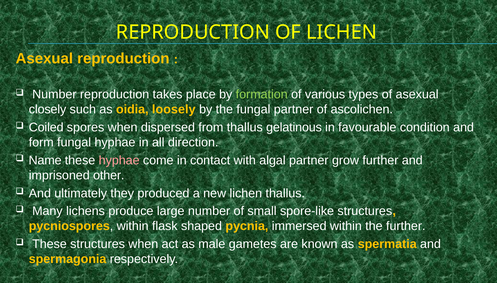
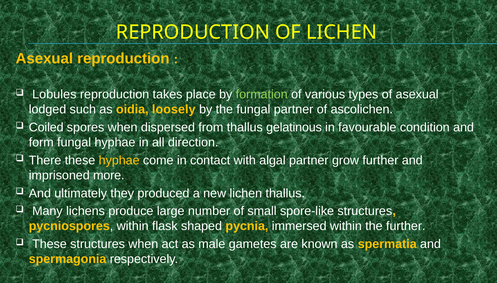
Number at (54, 94): Number -> Lobules
closely: closely -> lodged
Name: Name -> There
hyphae at (119, 160) colour: pink -> yellow
other: other -> more
